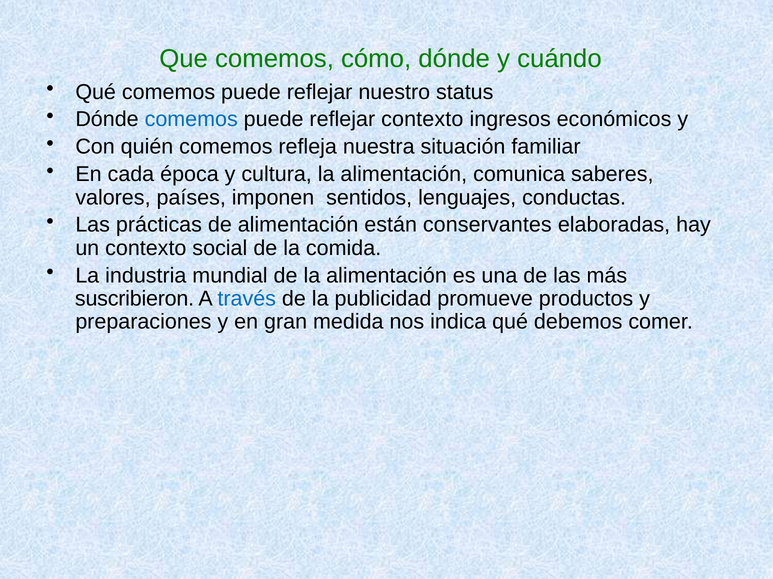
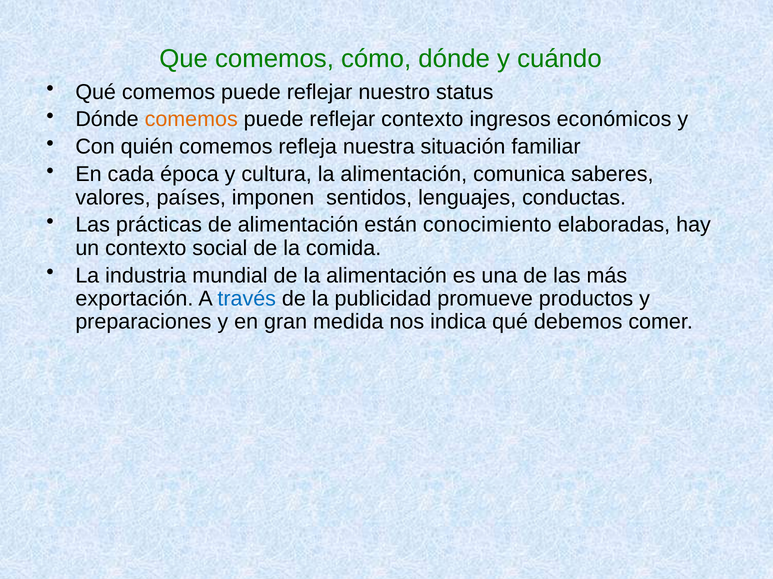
comemos at (191, 120) colour: blue -> orange
conservantes: conservantes -> conocimiento
suscribieron: suscribieron -> exportación
